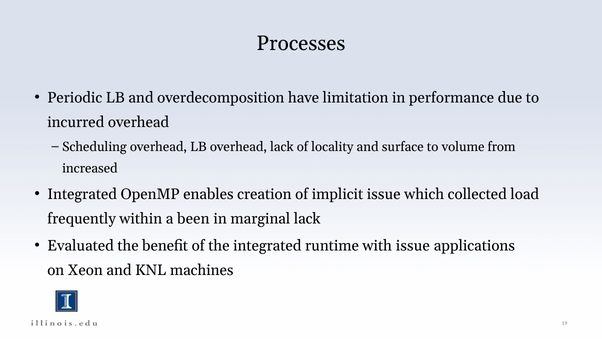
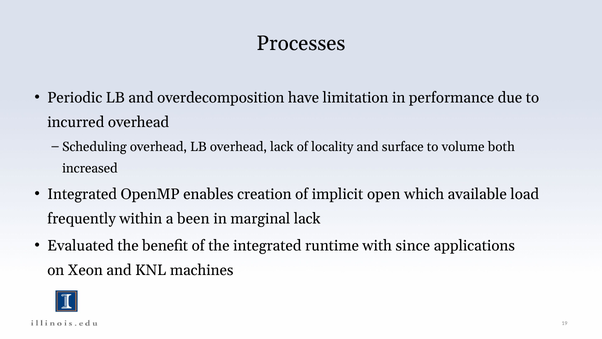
from: from -> both
implicit issue: issue -> open
collected: collected -> available
with issue: issue -> since
